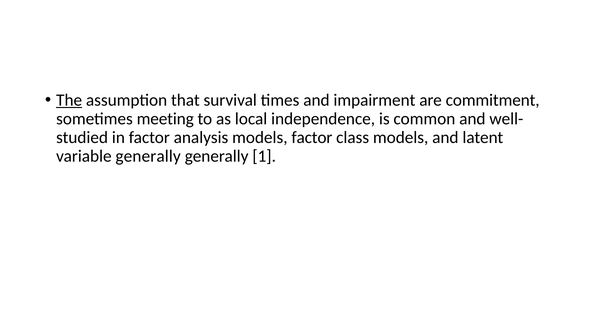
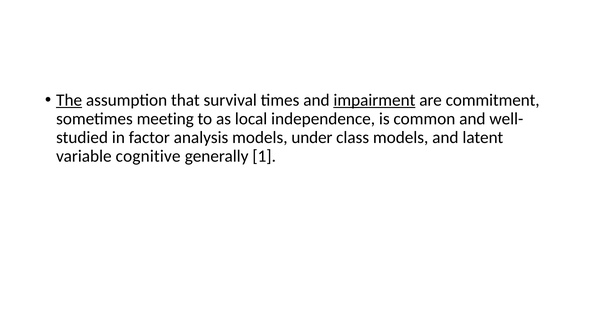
impairment underline: none -> present
models factor: factor -> under
variable generally: generally -> cognitive
